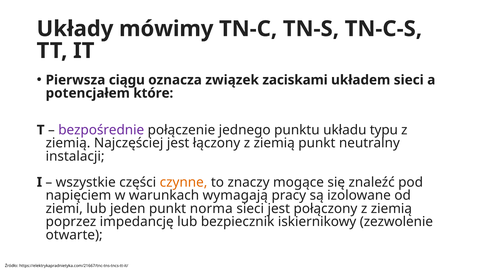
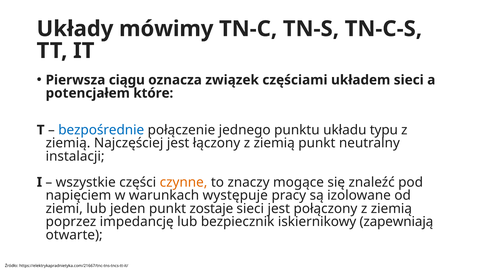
zaciskami: zaciskami -> częściami
bezpośrednie colour: purple -> blue
wymagają: wymagają -> występuje
norma: norma -> zostaje
zezwolenie: zezwolenie -> zapewniają
